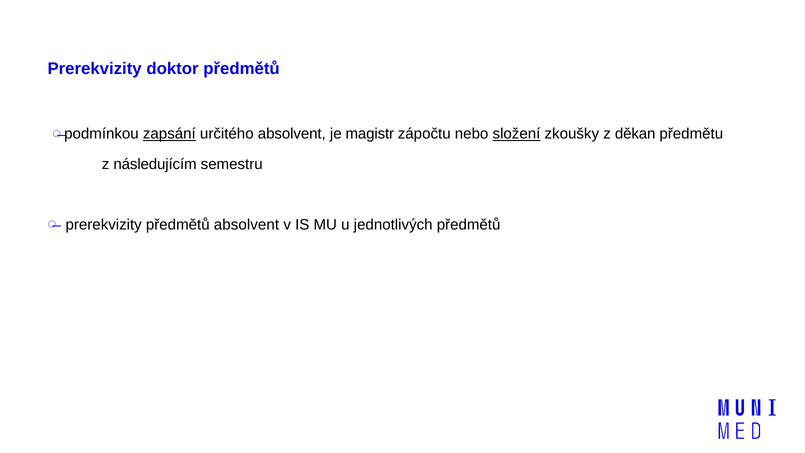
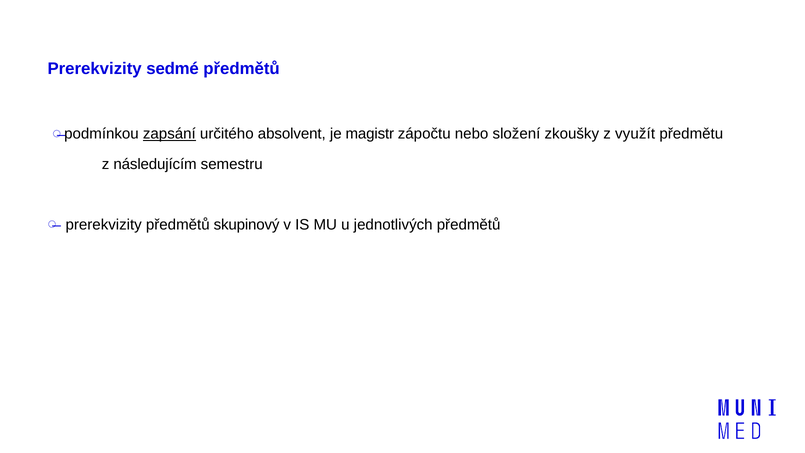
doktor: doktor -> sedmé
složení underline: present -> none
děkan: děkan -> využít
předmětů absolvent: absolvent -> skupinový
